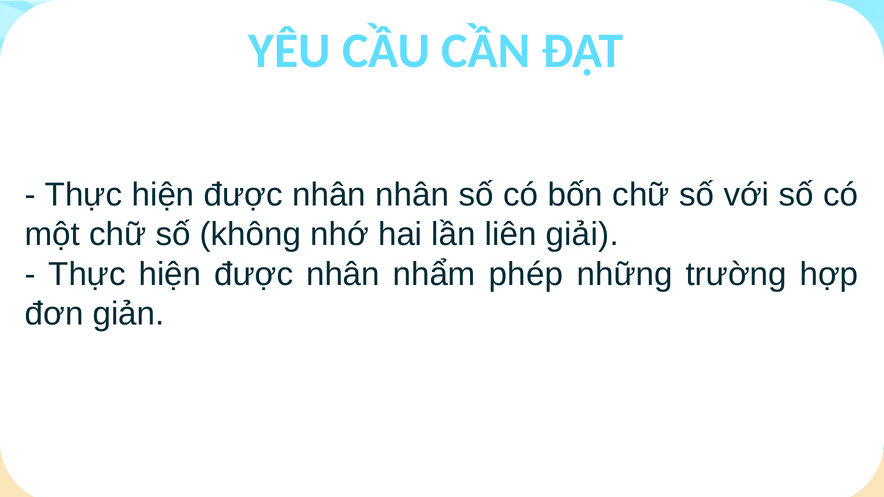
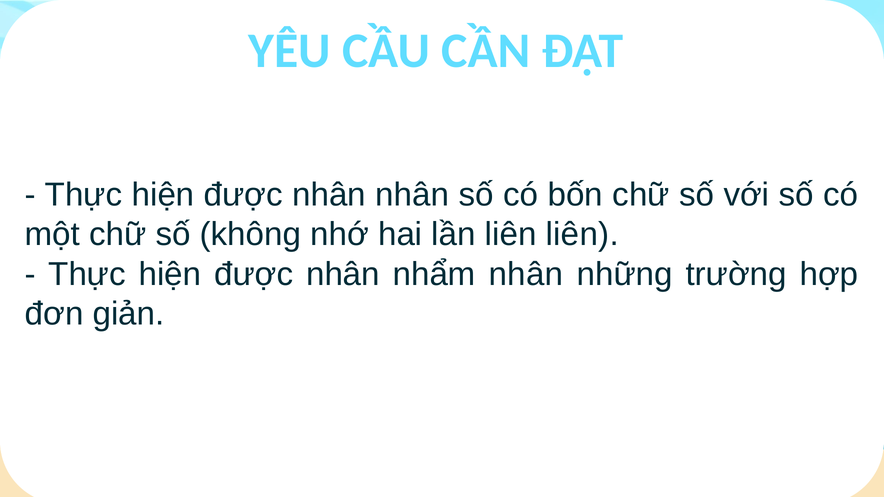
liên giải: giải -> liên
nhẩm phép: phép -> nhân
